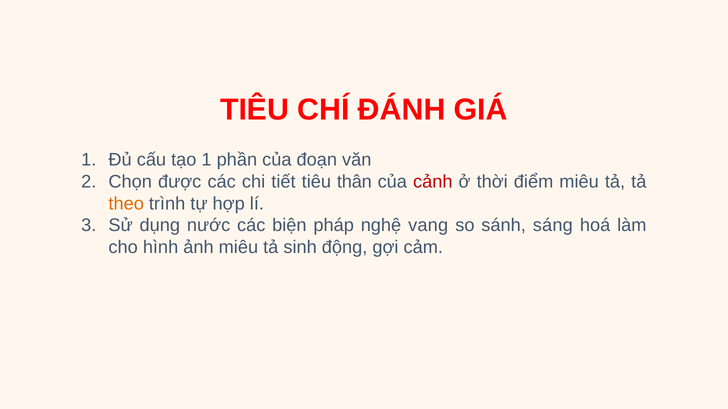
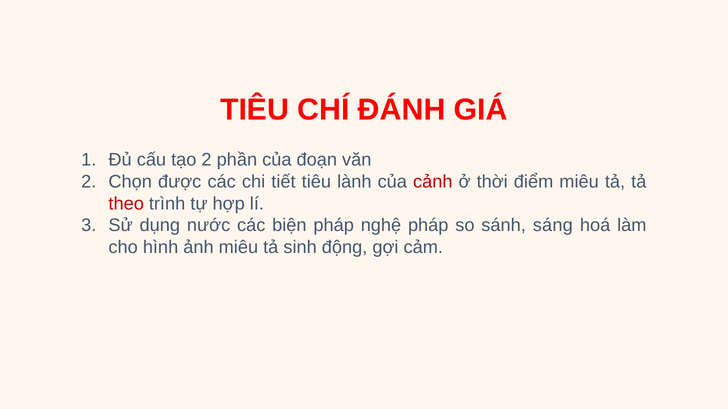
tạo 1: 1 -> 2
thân: thân -> lành
theo colour: orange -> red
nghệ vang: vang -> pháp
